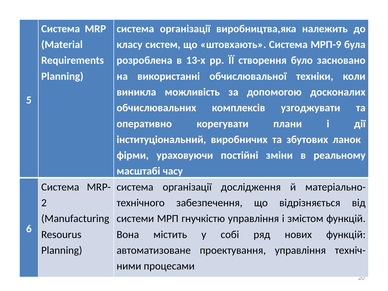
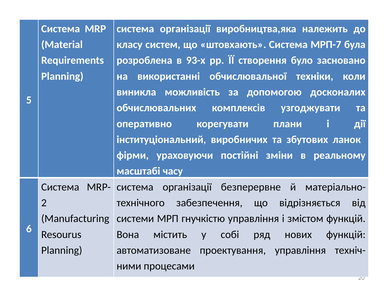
МРП-9: МРП-9 -> МРП-7
13-х: 13-х -> 93-х
дослідження: дослідження -> безперервне
